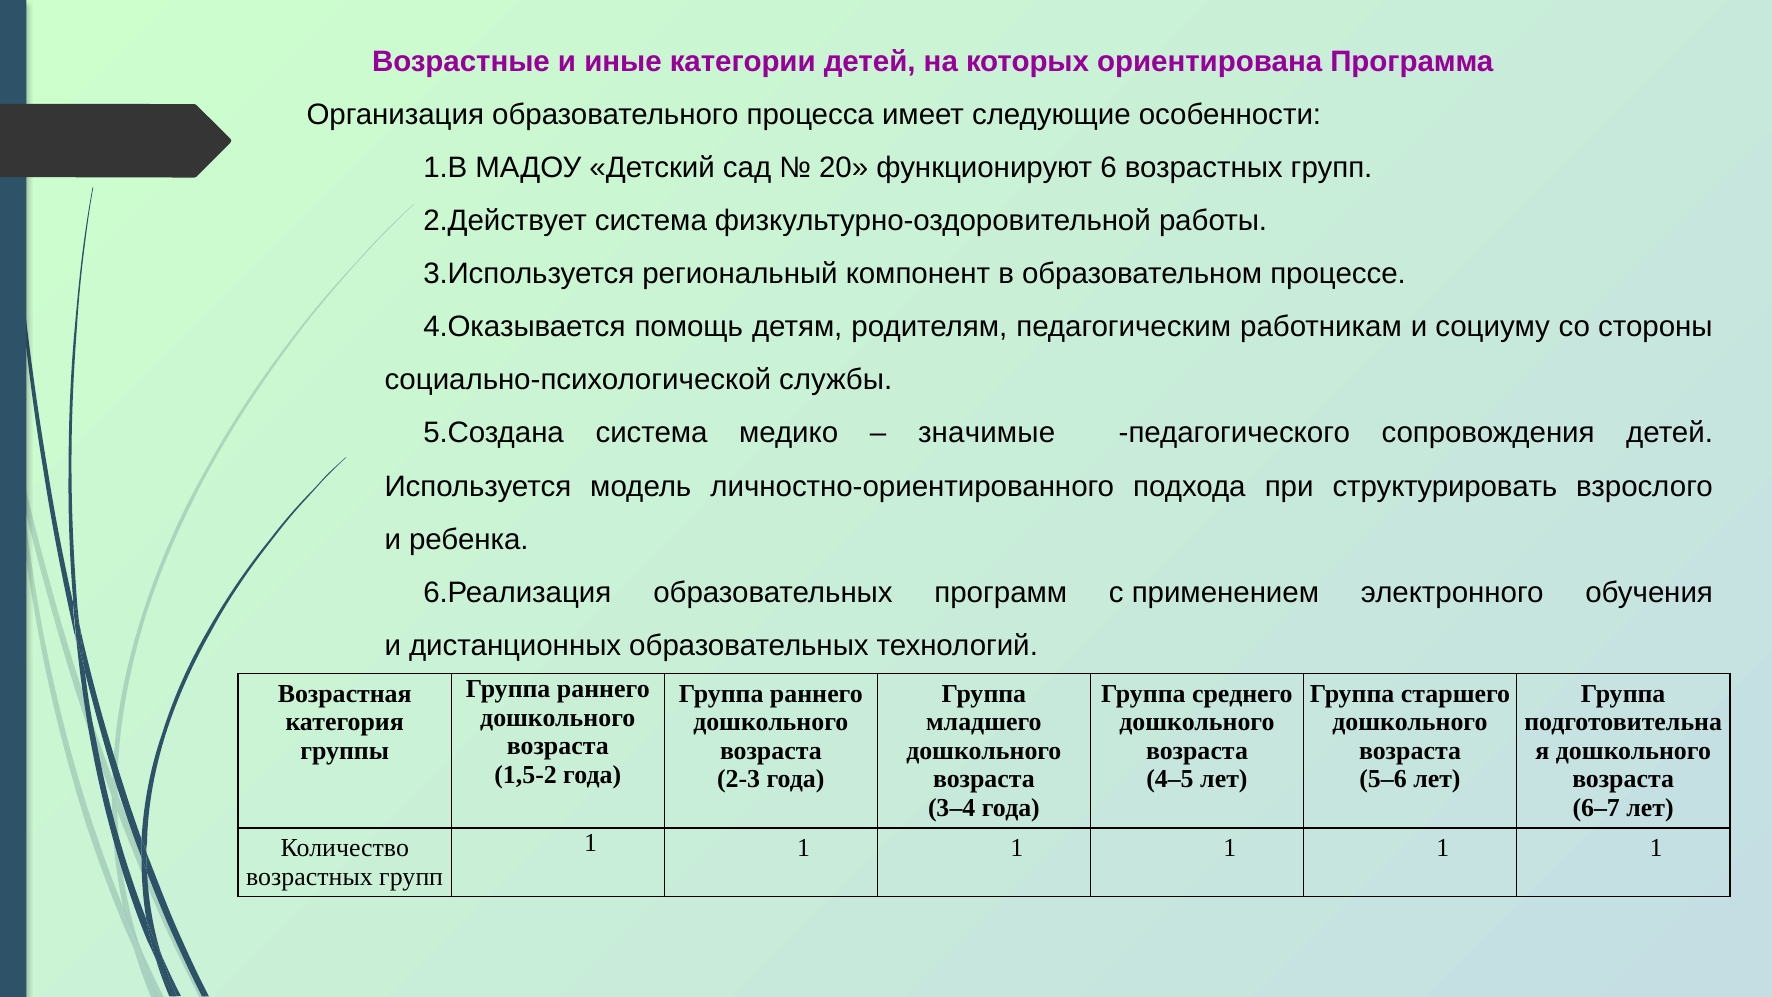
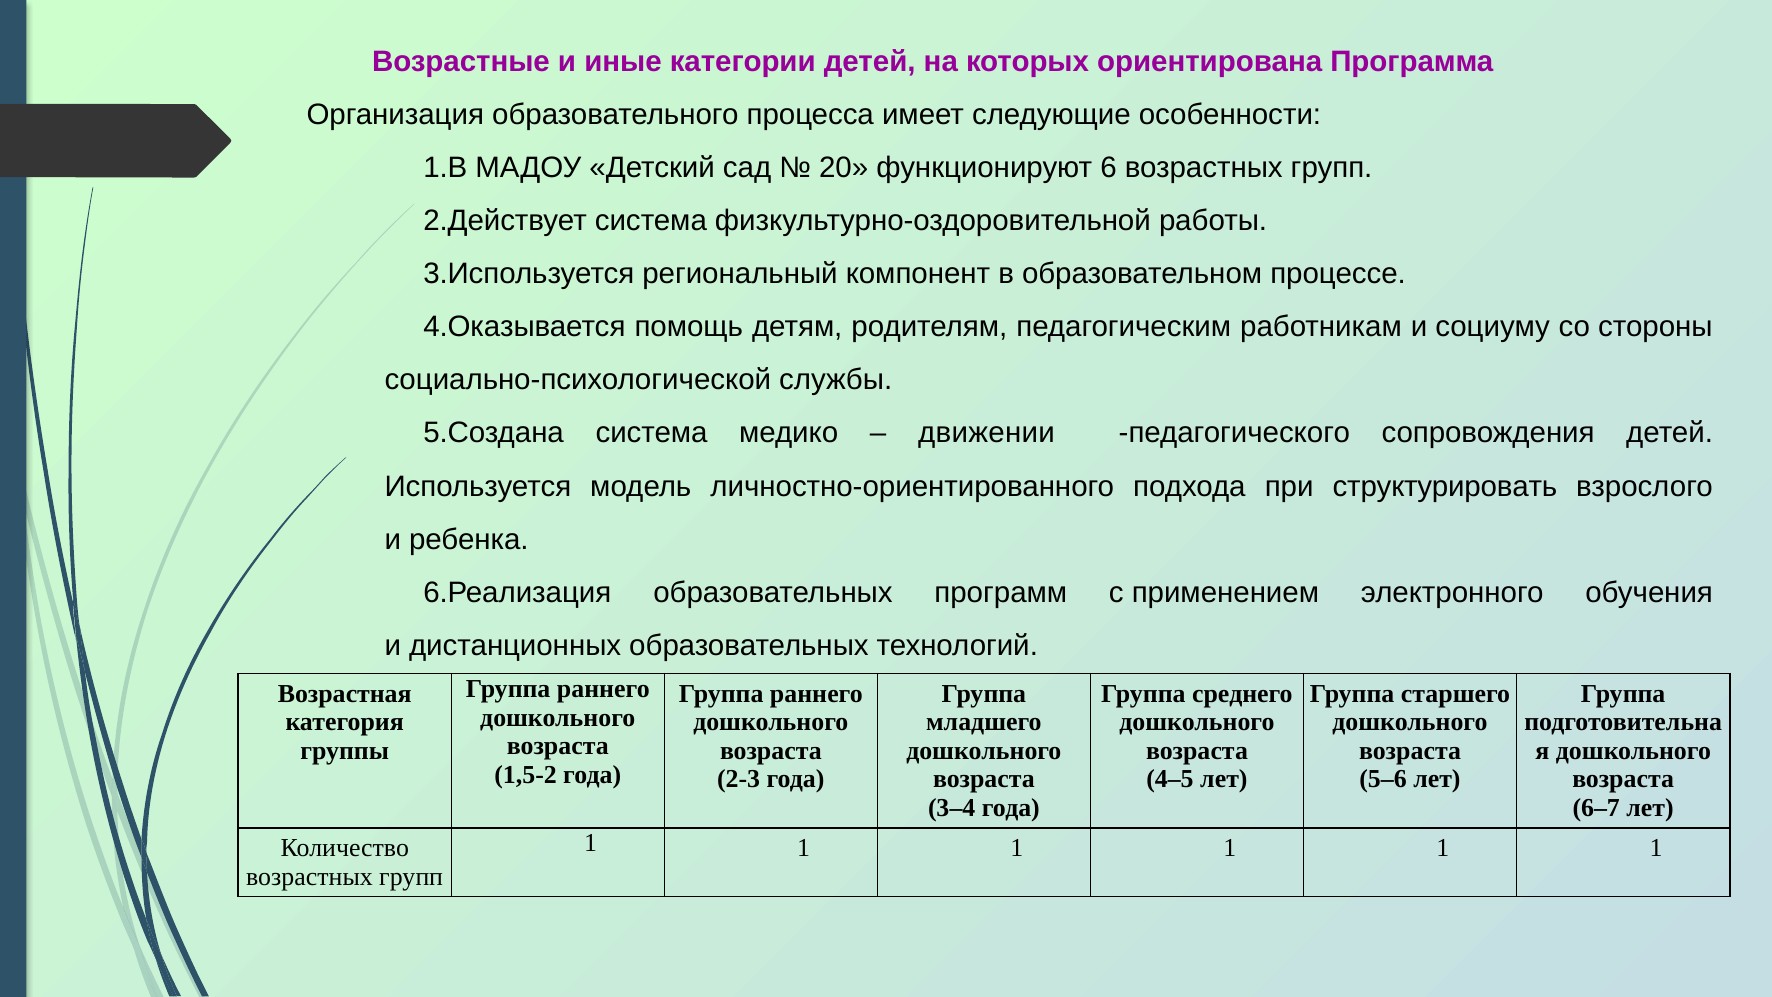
значимые: значимые -> движении
